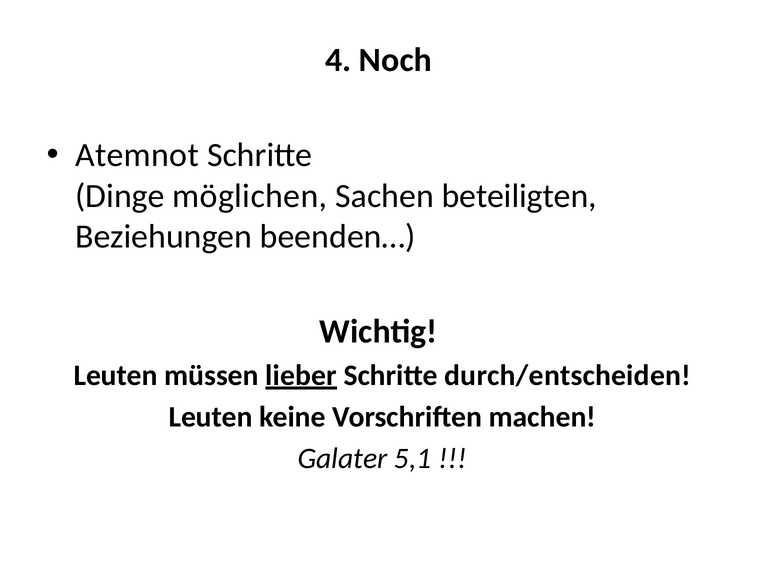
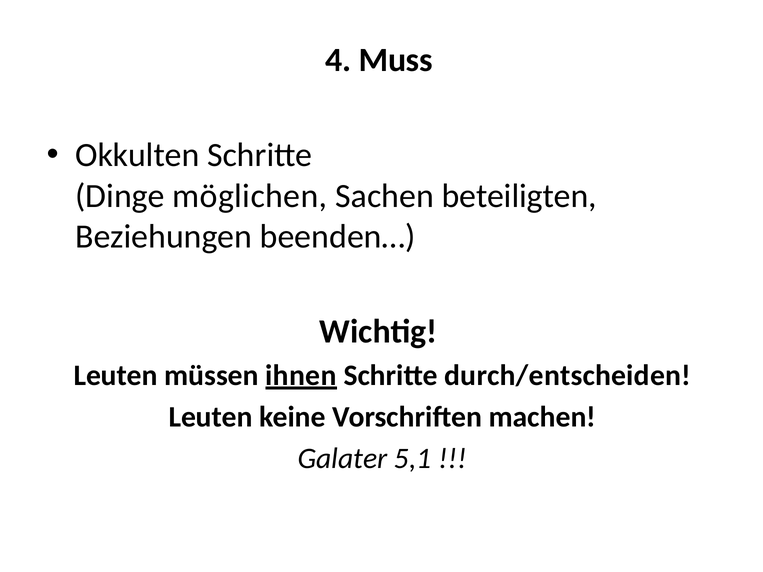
Noch: Noch -> Muss
Atemnot: Atemnot -> Okkulten
lieber: lieber -> ihnen
